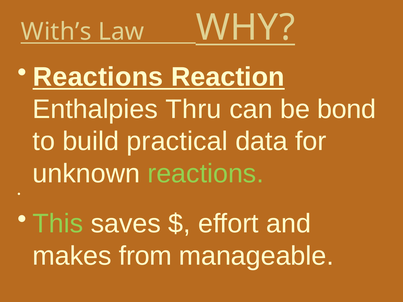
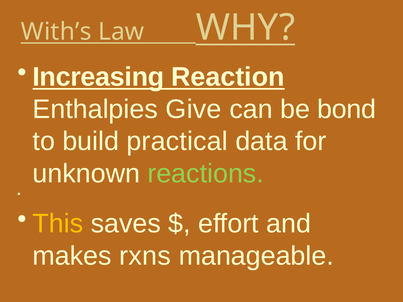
Reactions at (98, 77): Reactions -> Increasing
Thru: Thru -> Give
This colour: light green -> yellow
from: from -> rxns
